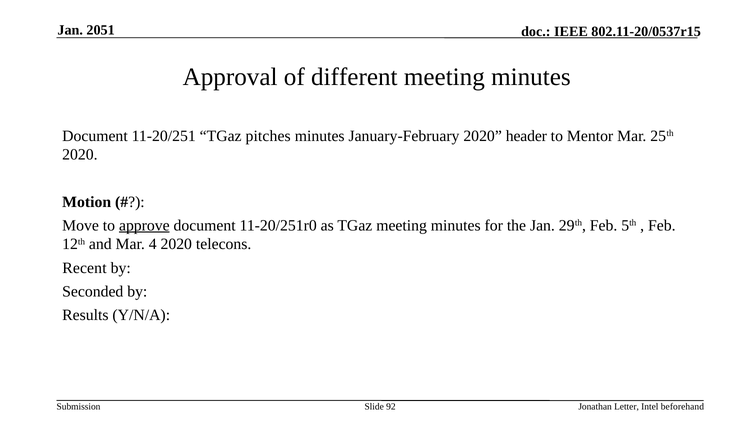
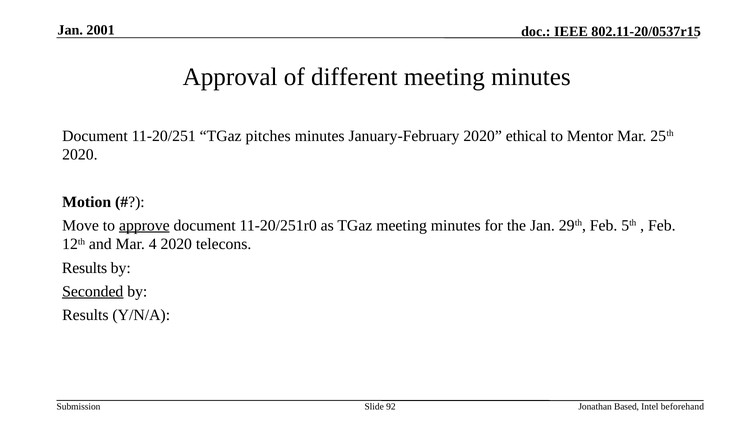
2051: 2051 -> 2001
header: header -> ethical
Recent at (84, 268): Recent -> Results
Seconded underline: none -> present
Letter: Letter -> Based
